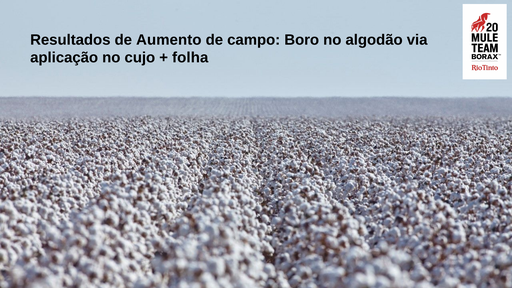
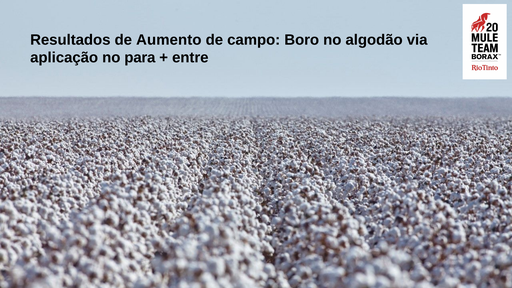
cujo: cujo -> para
folha: folha -> entre
